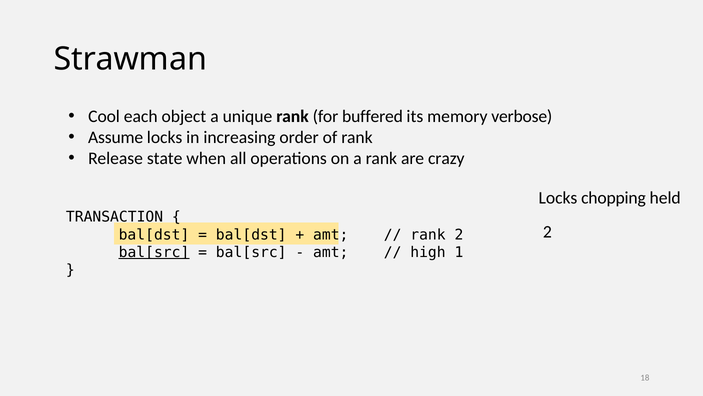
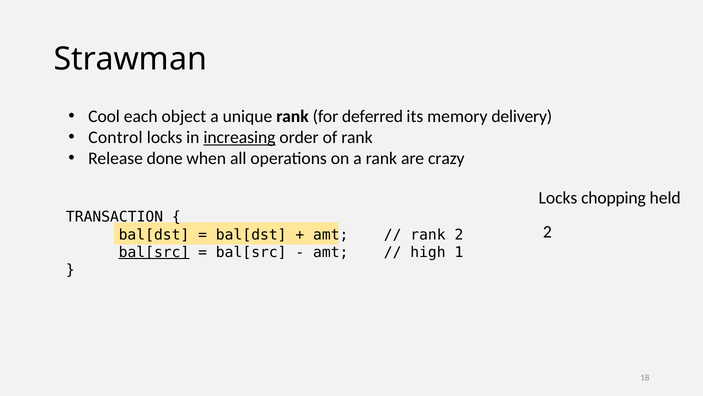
buffered: buffered -> deferred
verbose: verbose -> delivery
Assume: Assume -> Control
increasing underline: none -> present
state: state -> done
